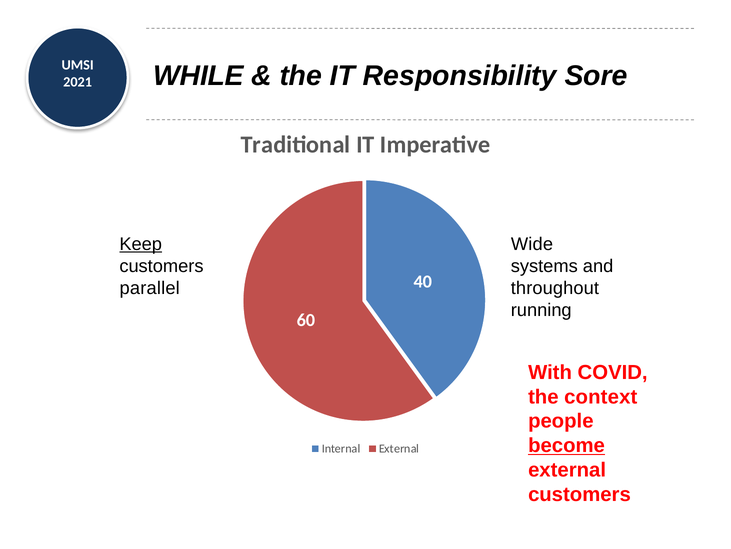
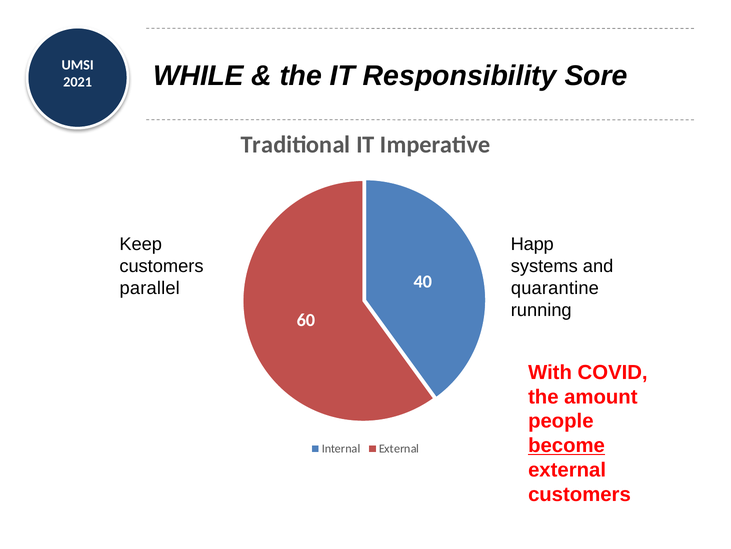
Keep underline: present -> none
Wide: Wide -> Happ
throughout: throughout -> quarantine
context: context -> amount
